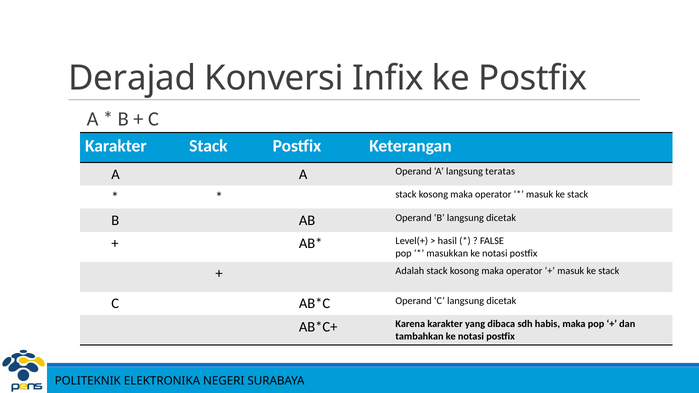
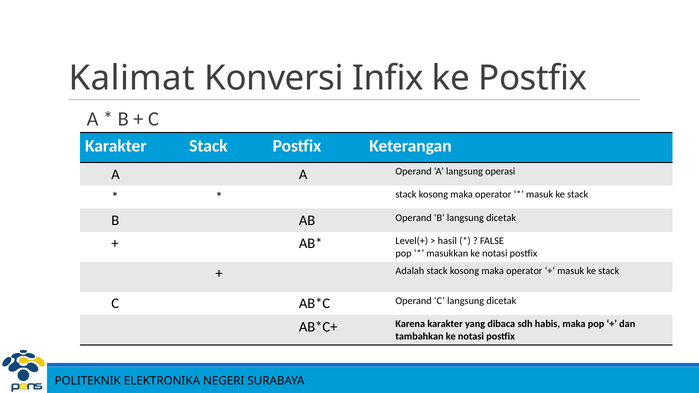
Derajad: Derajad -> Kalimat
teratas: teratas -> operasi
